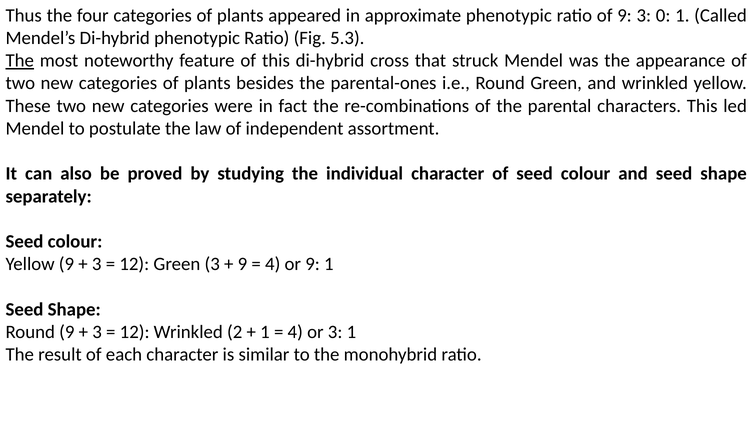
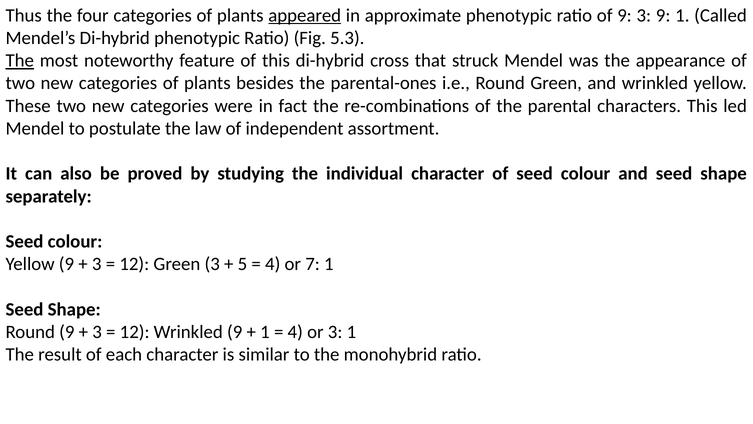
appeared underline: none -> present
3 0: 0 -> 9
9 at (242, 264): 9 -> 5
or 9: 9 -> 7
Wrinkled 2: 2 -> 9
